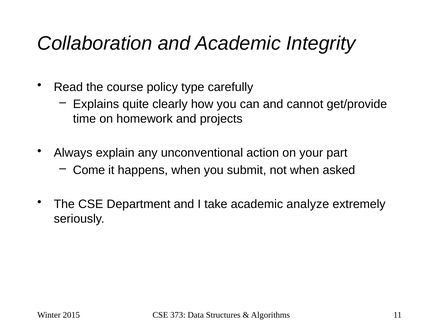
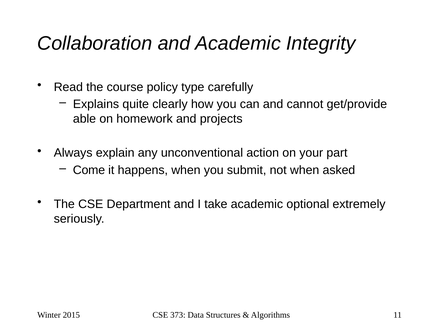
time: time -> able
analyze: analyze -> optional
